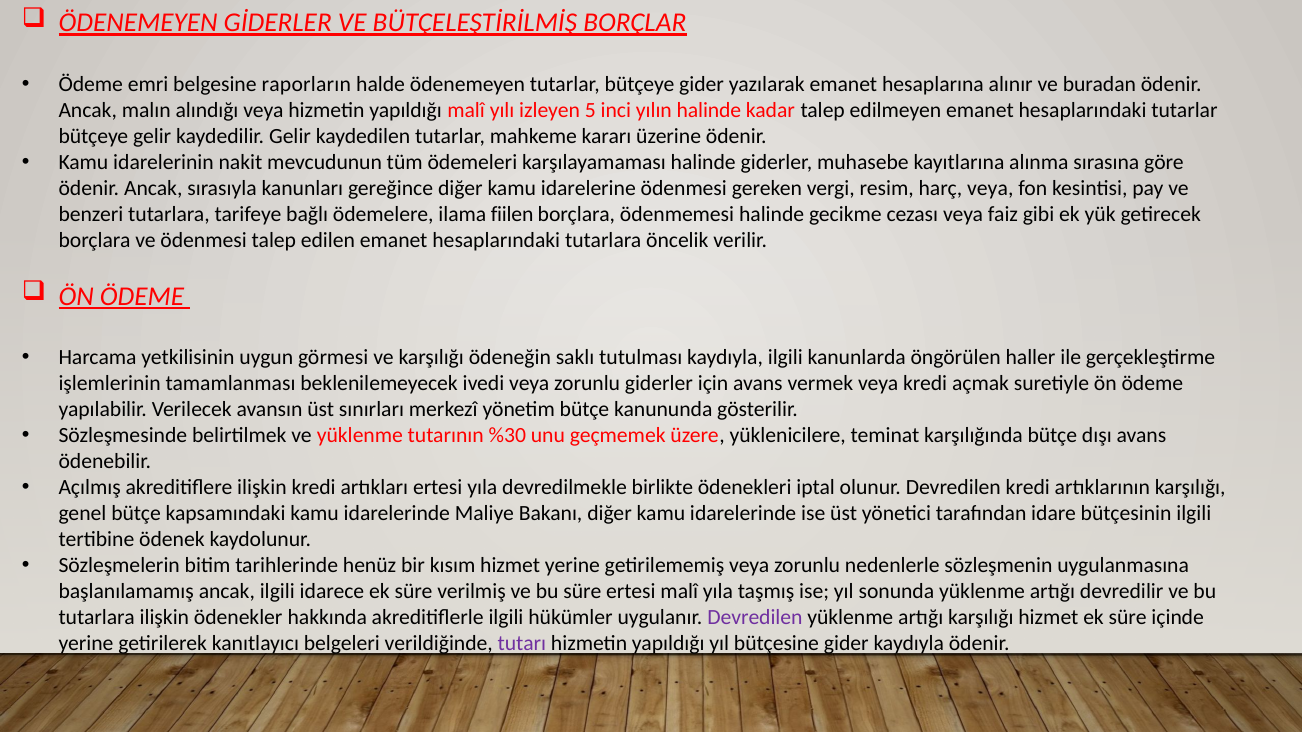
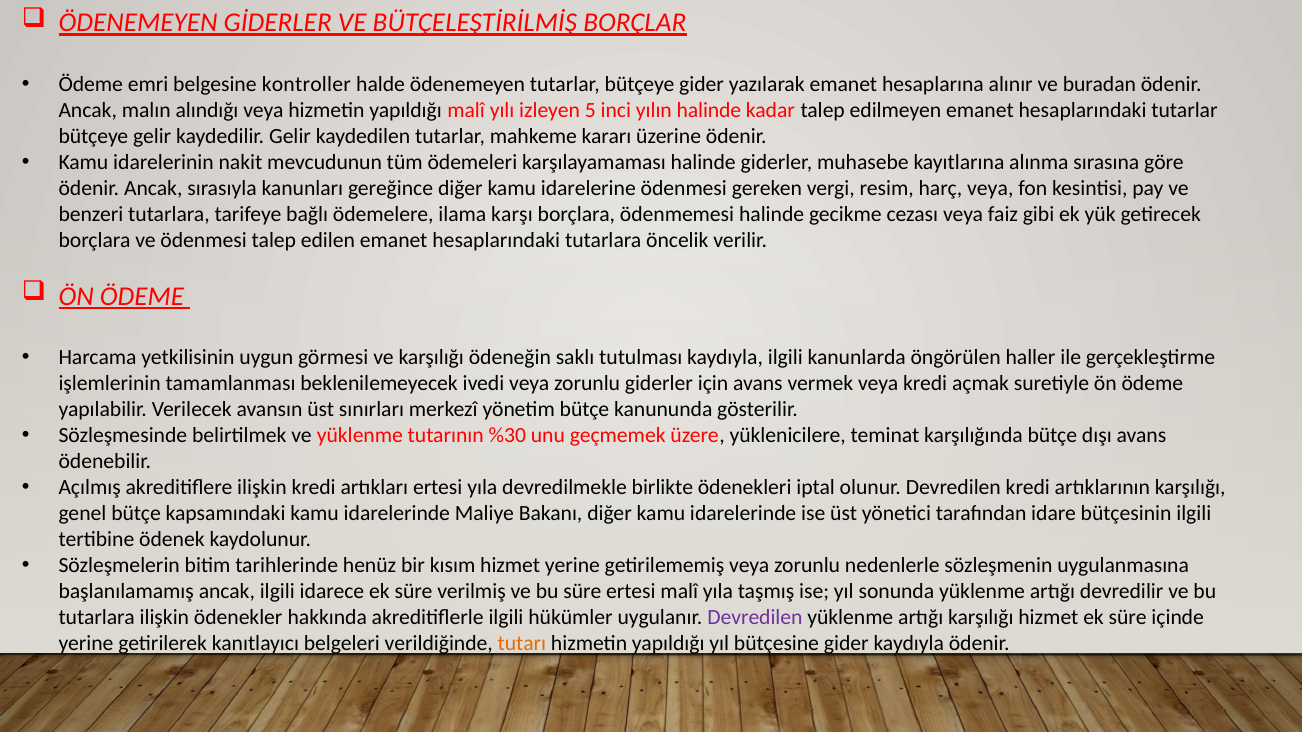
raporların: raporların -> kontroller
fiilen: fiilen -> karşı
tutarı colour: purple -> orange
